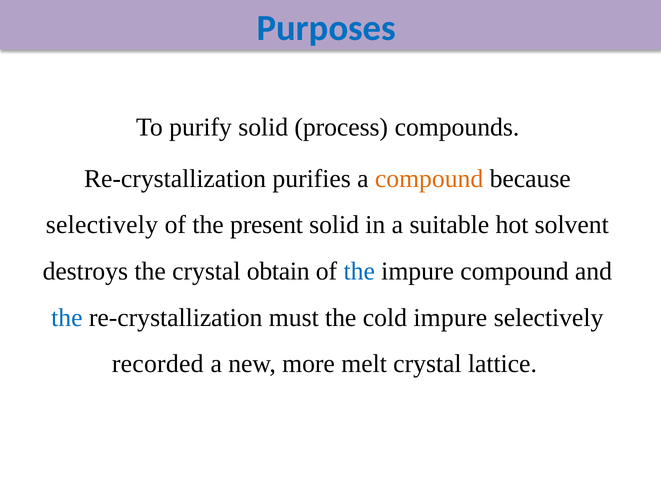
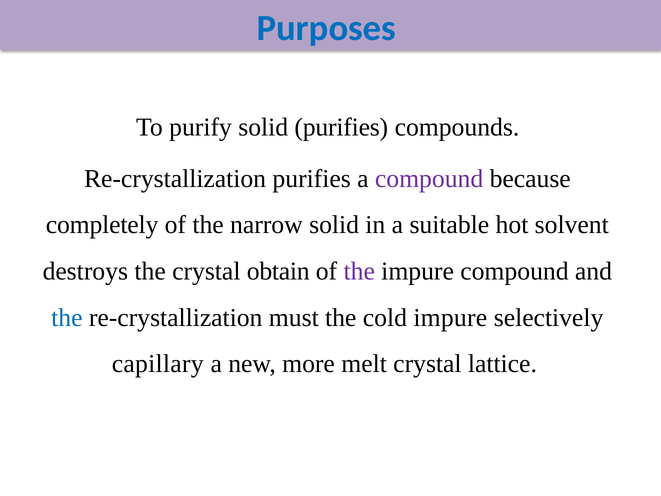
solid process: process -> purifies
compound at (429, 179) colour: orange -> purple
selectively at (102, 225): selectively -> completely
present: present -> narrow
the at (359, 271) colour: blue -> purple
recorded: recorded -> capillary
